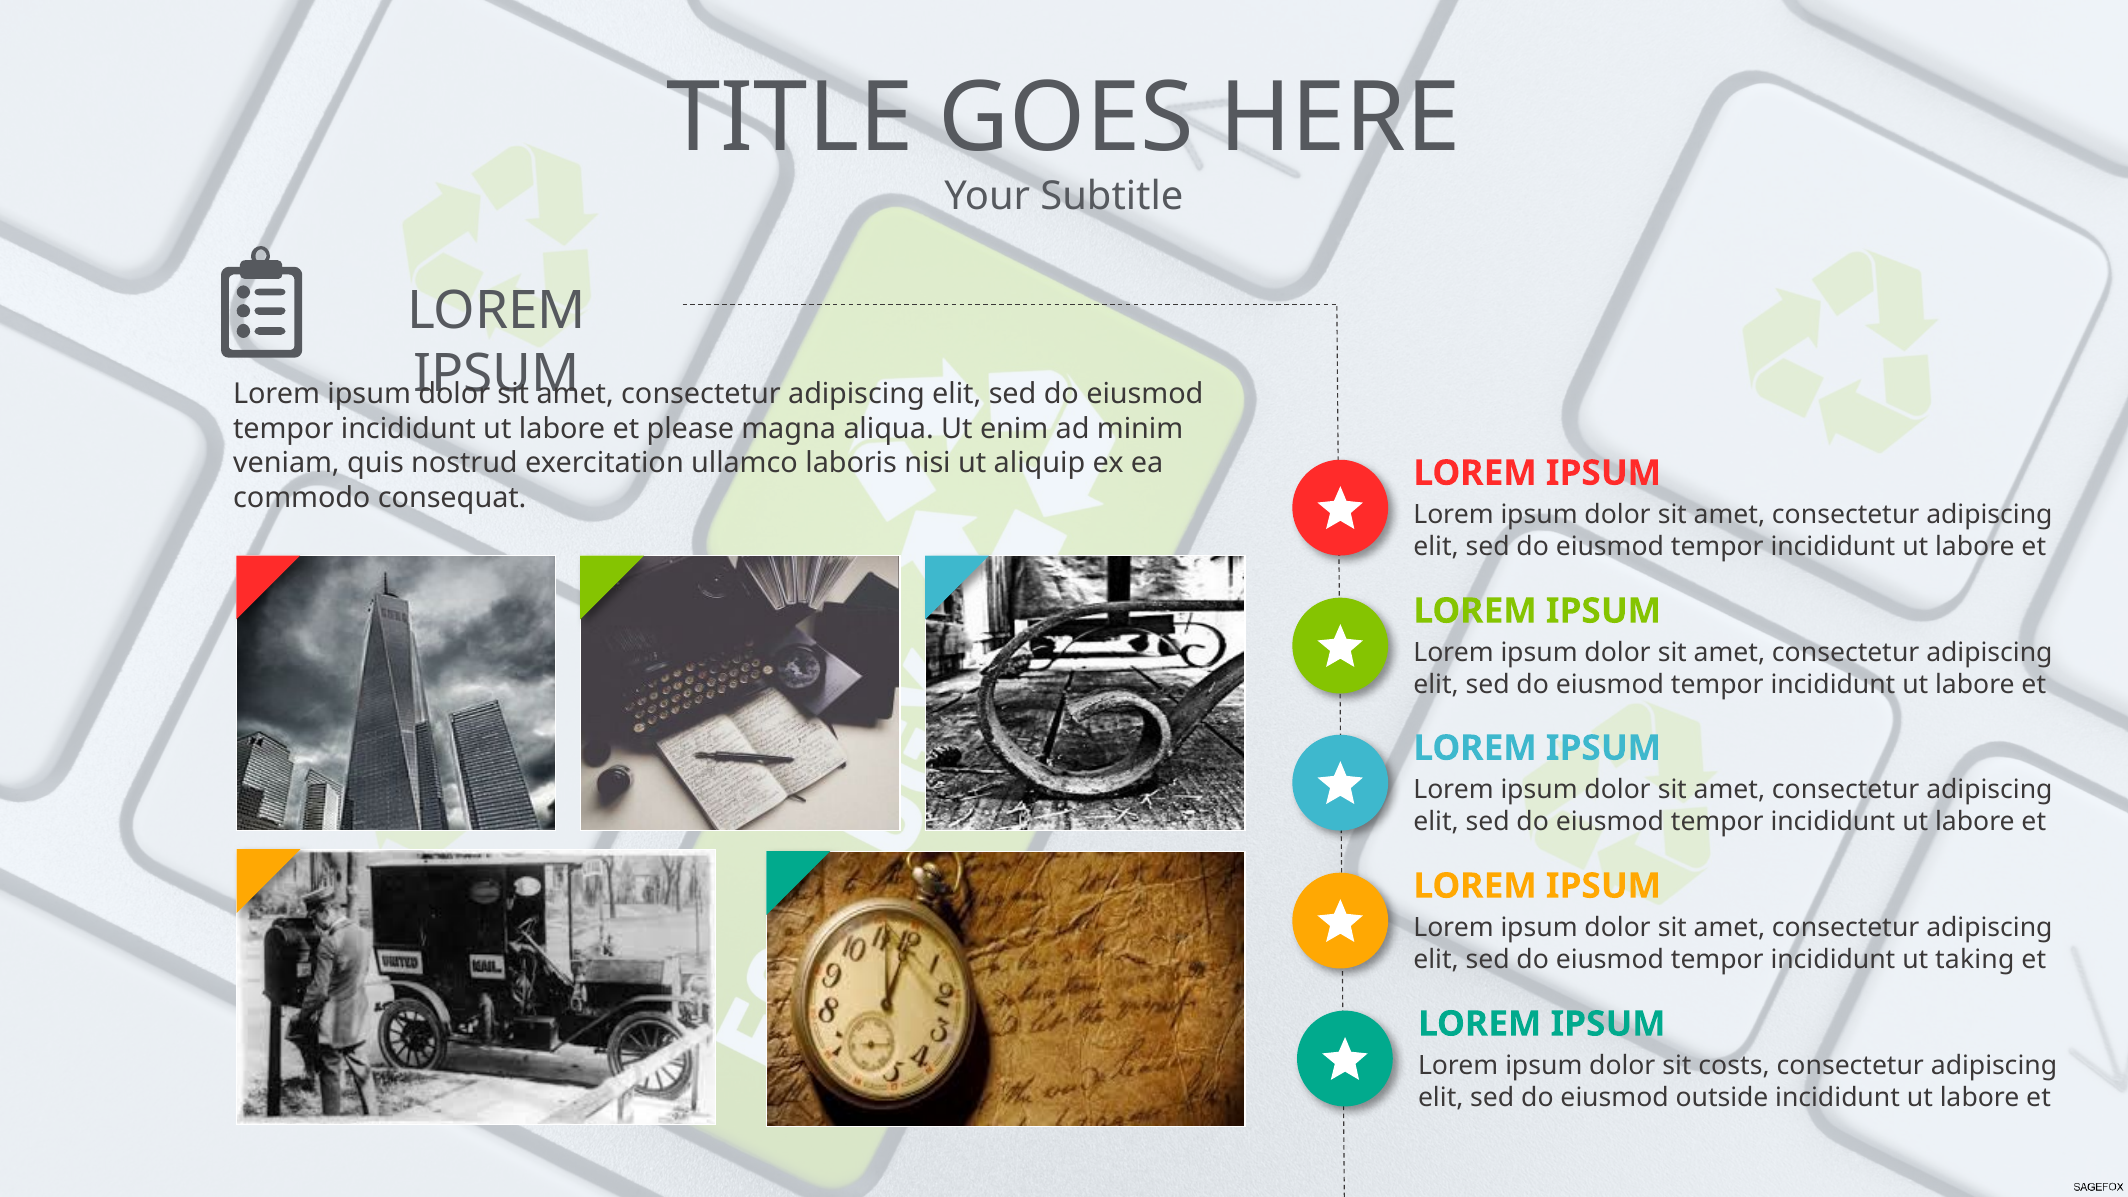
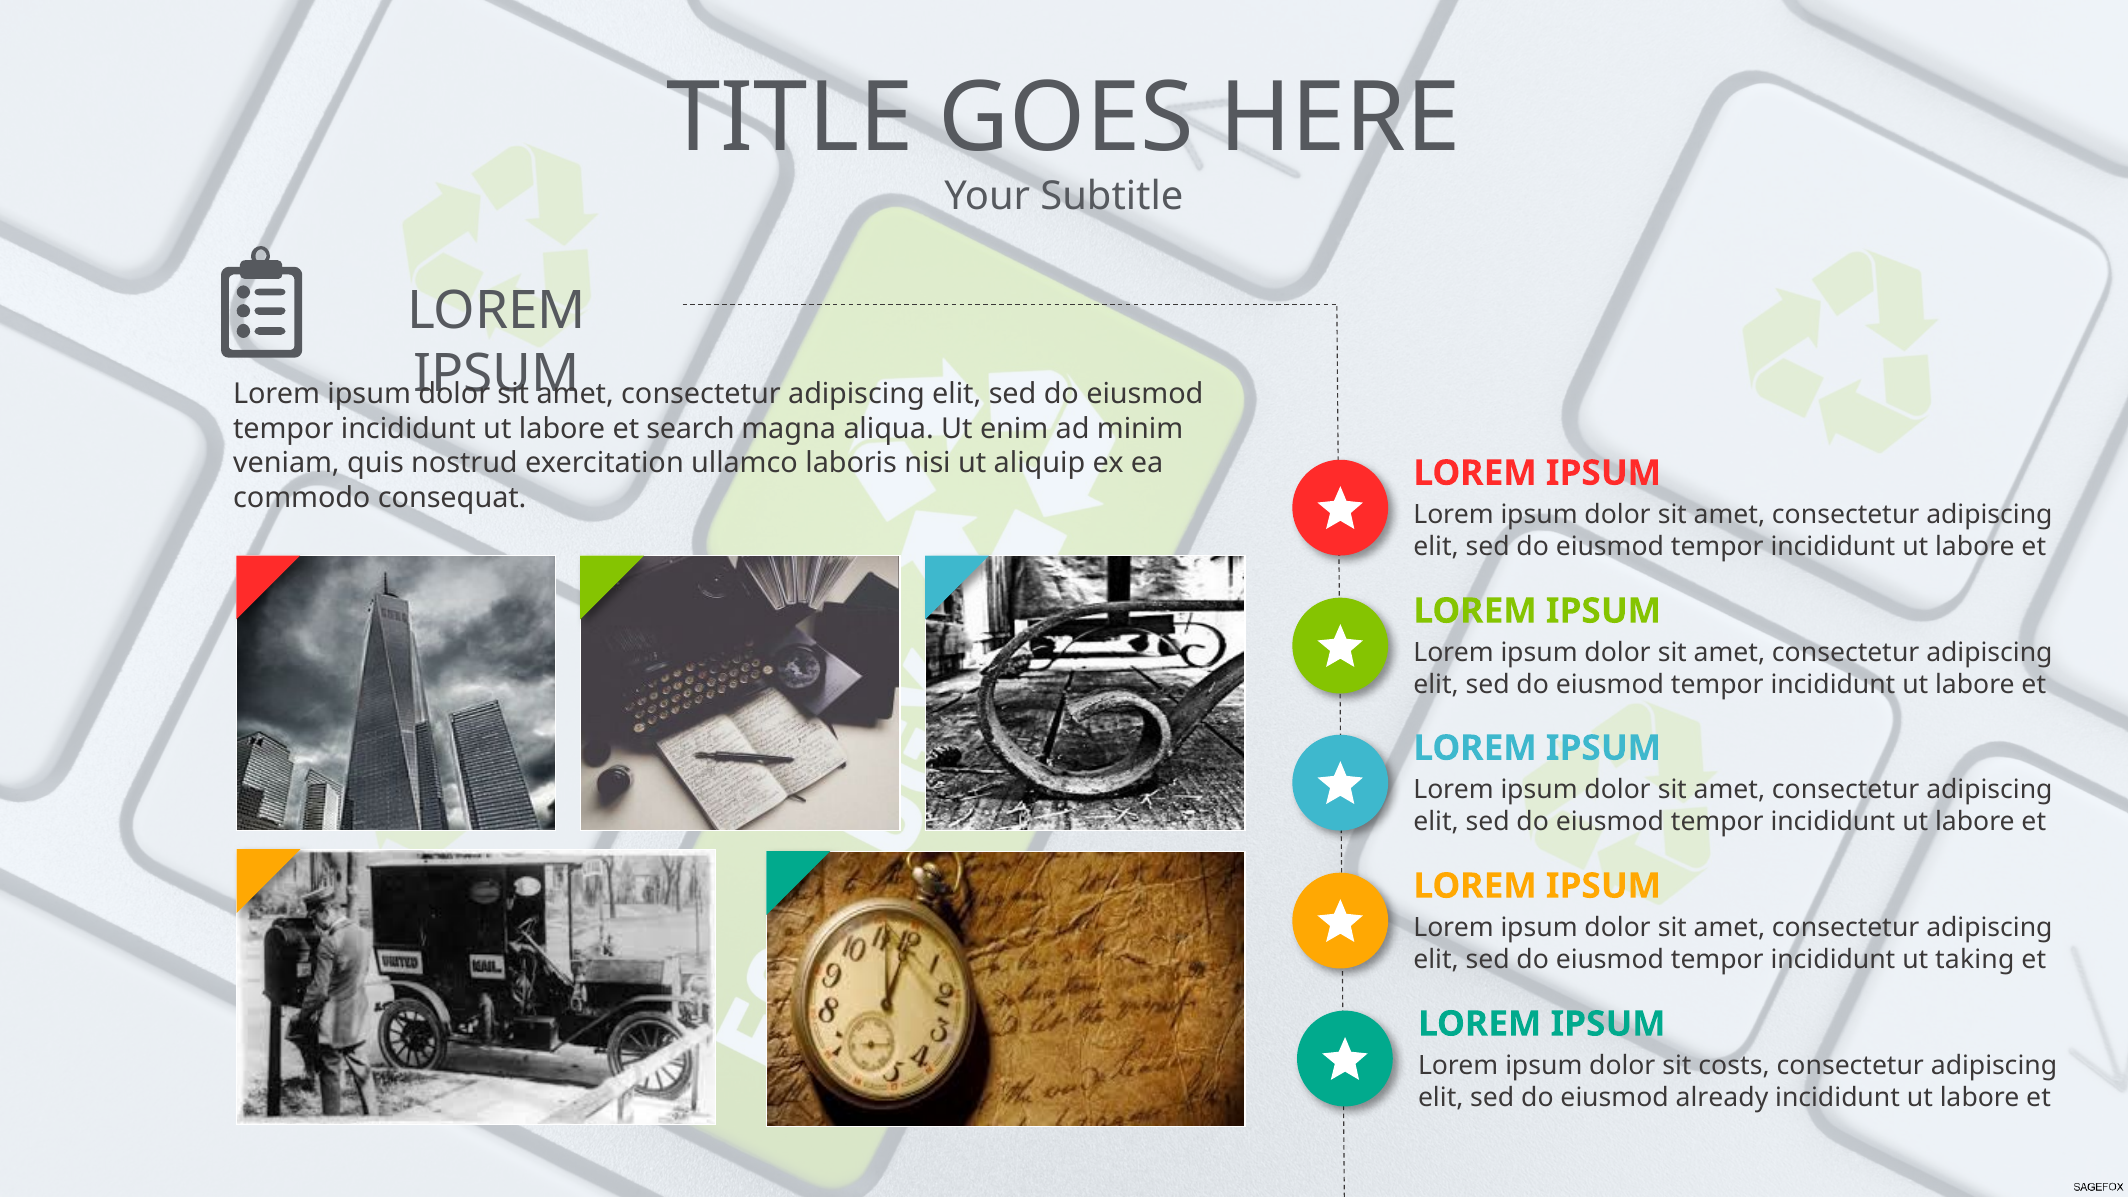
please: please -> search
outside: outside -> already
